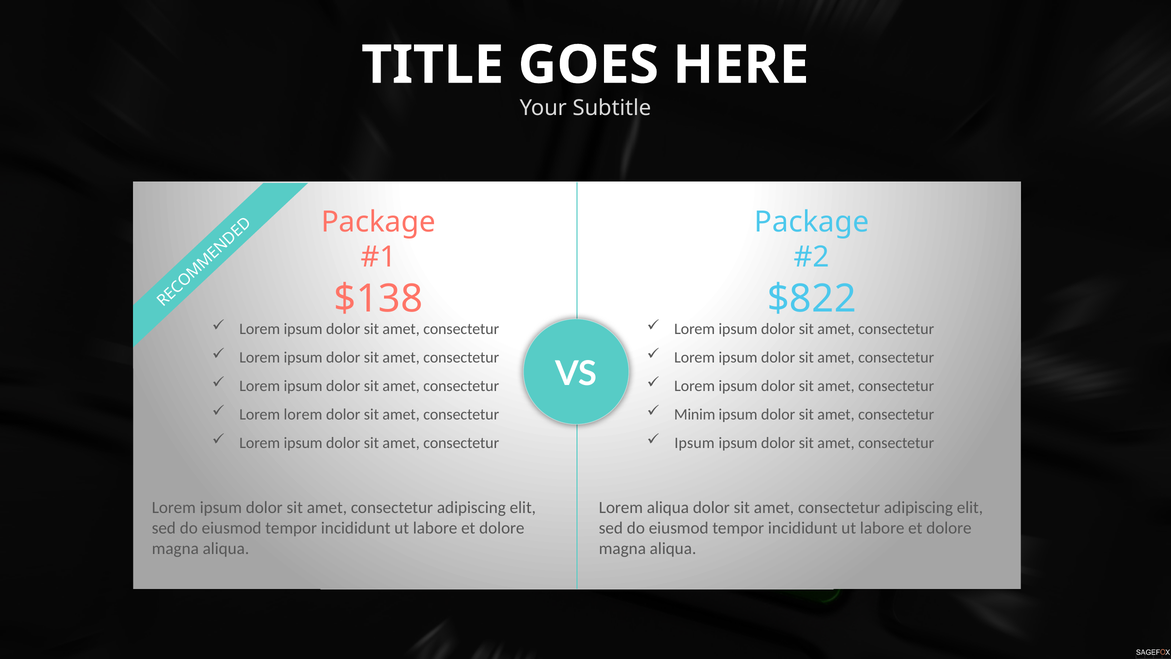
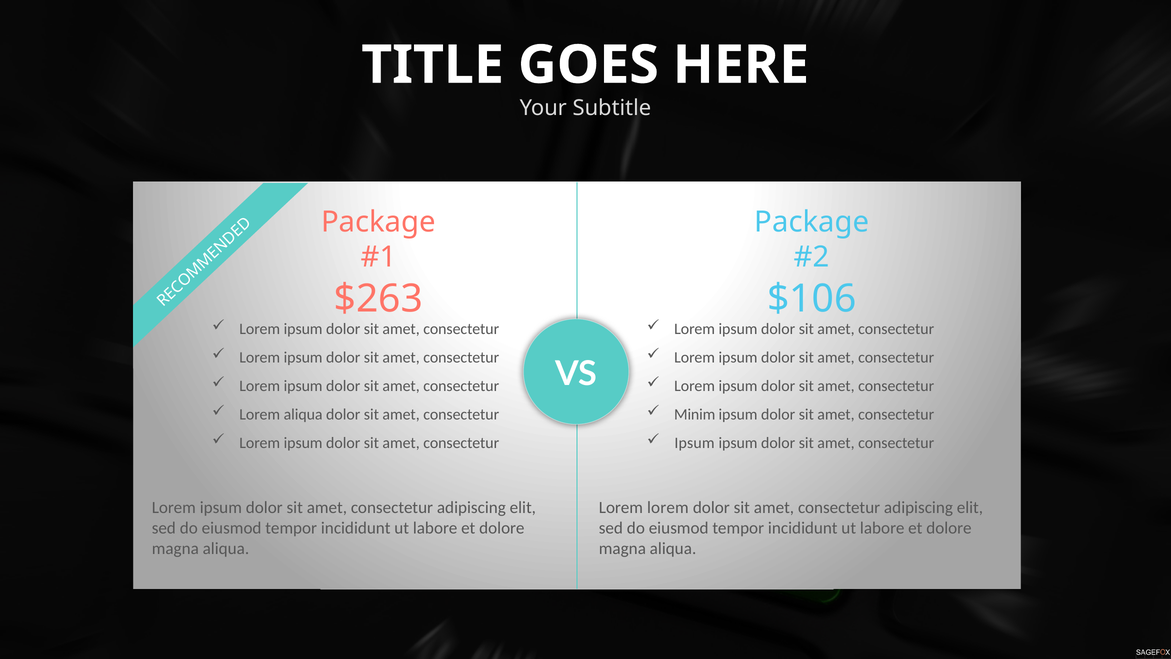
$138: $138 -> $263
$822: $822 -> $106
Lorem lorem: lorem -> aliqua
Lorem aliqua: aliqua -> lorem
